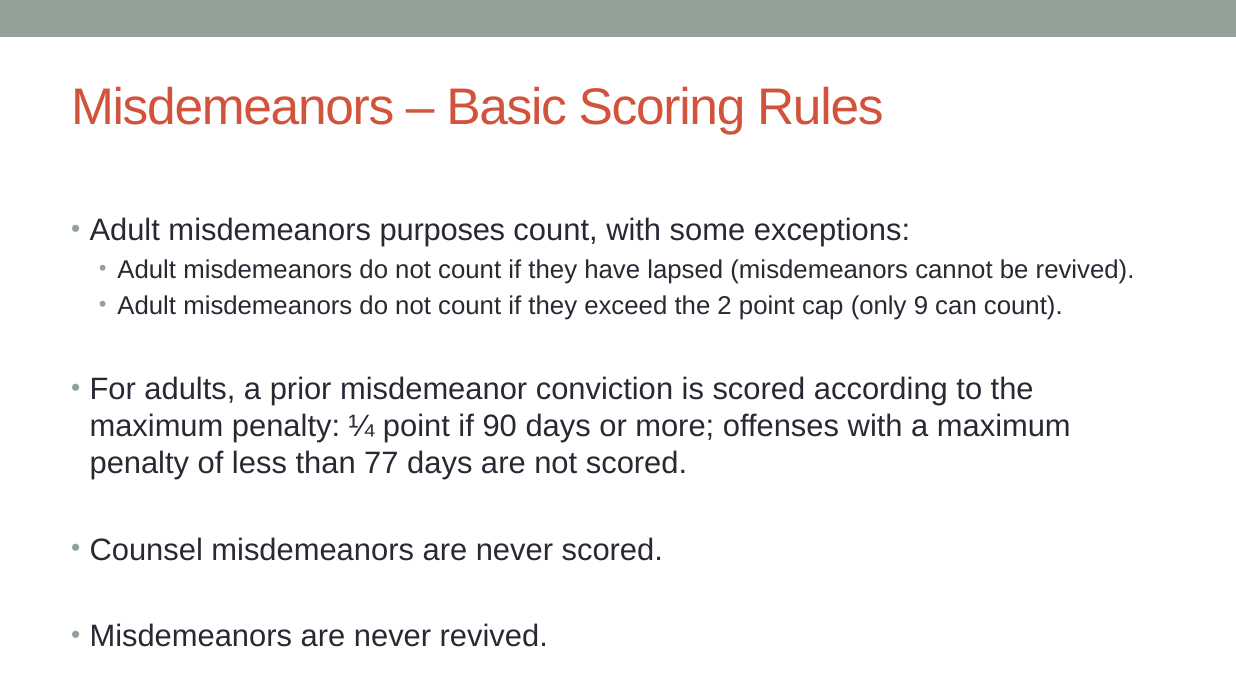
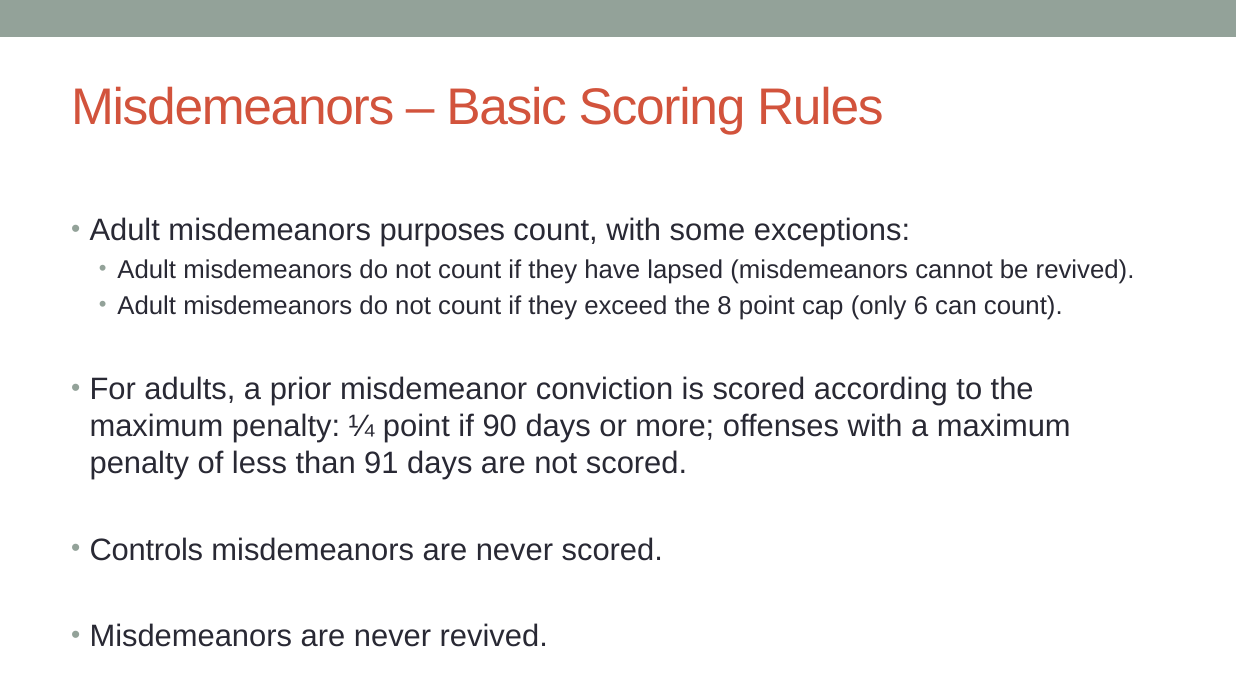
2: 2 -> 8
9: 9 -> 6
77: 77 -> 91
Counsel: Counsel -> Controls
